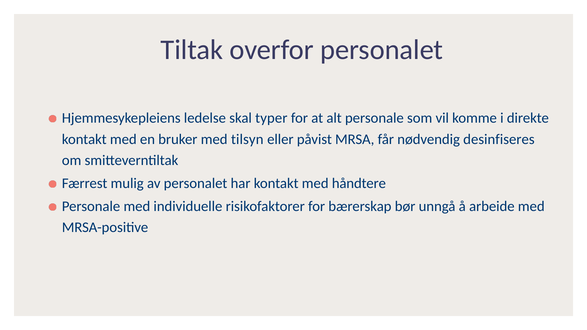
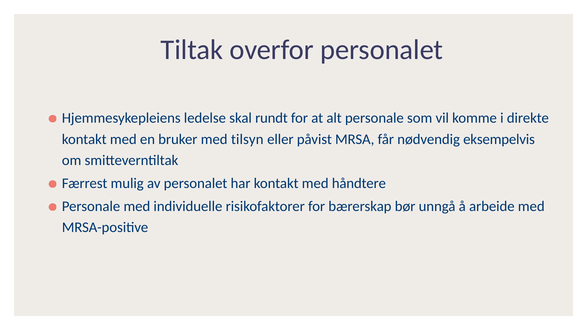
typer: typer -> rundt
desinfiseres: desinfiseres -> eksempelvis
